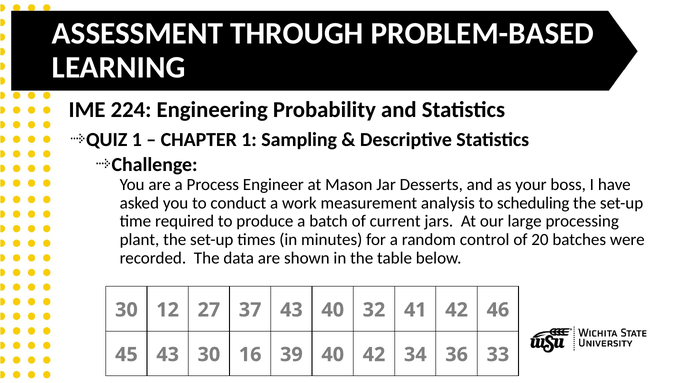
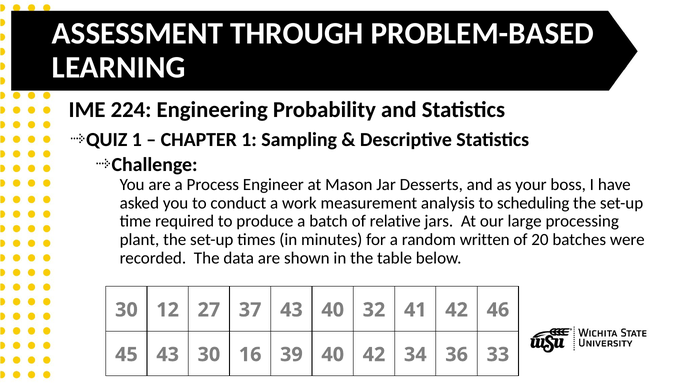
current: current -> relative
control: control -> written
